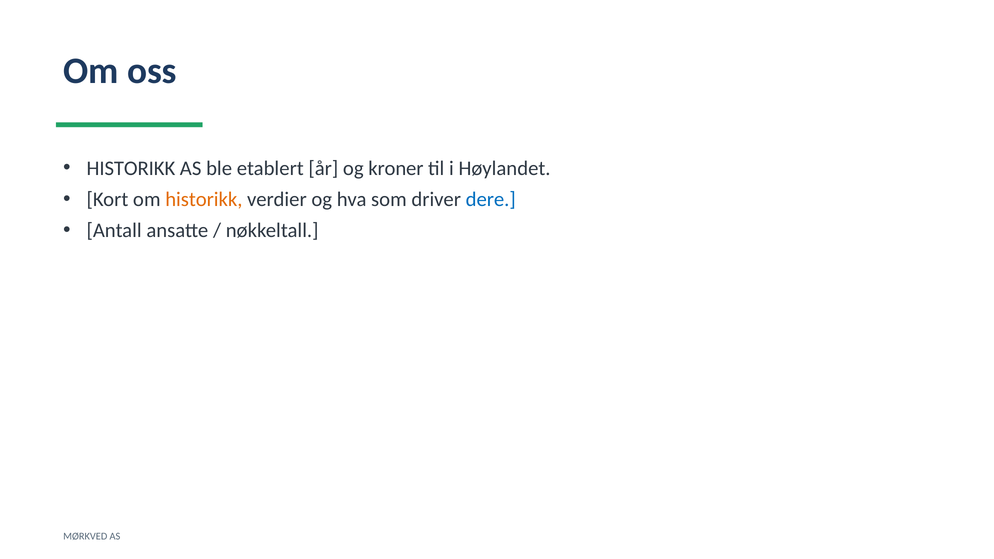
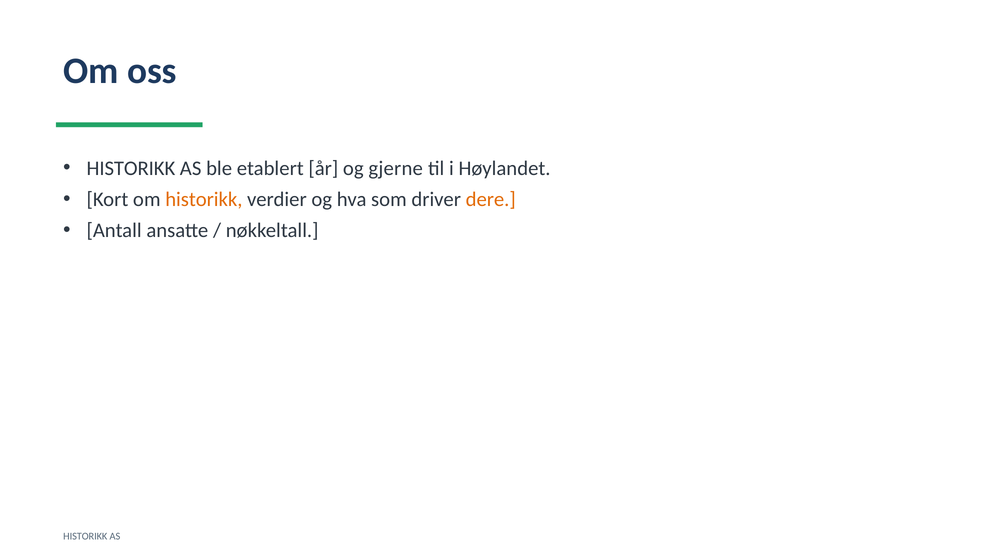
kroner: kroner -> gjerne
dere colour: blue -> orange
MØRKVED at (85, 536): MØRKVED -> HISTORIKK
